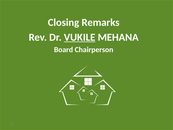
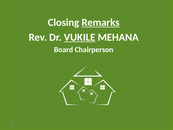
Remarks underline: none -> present
